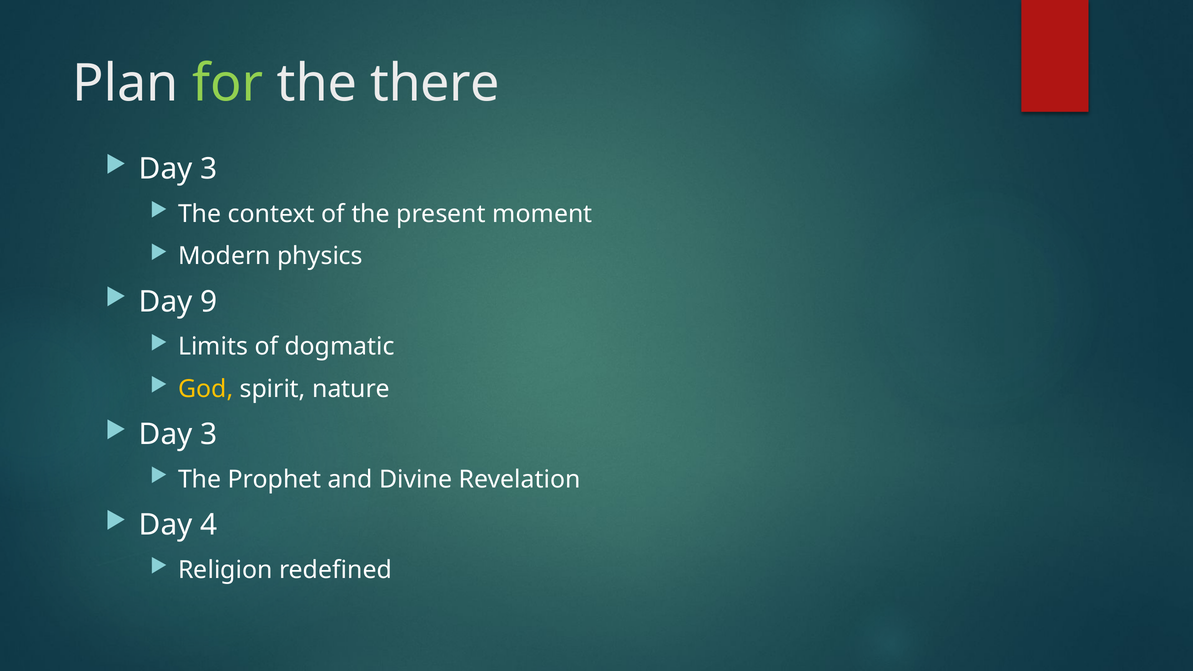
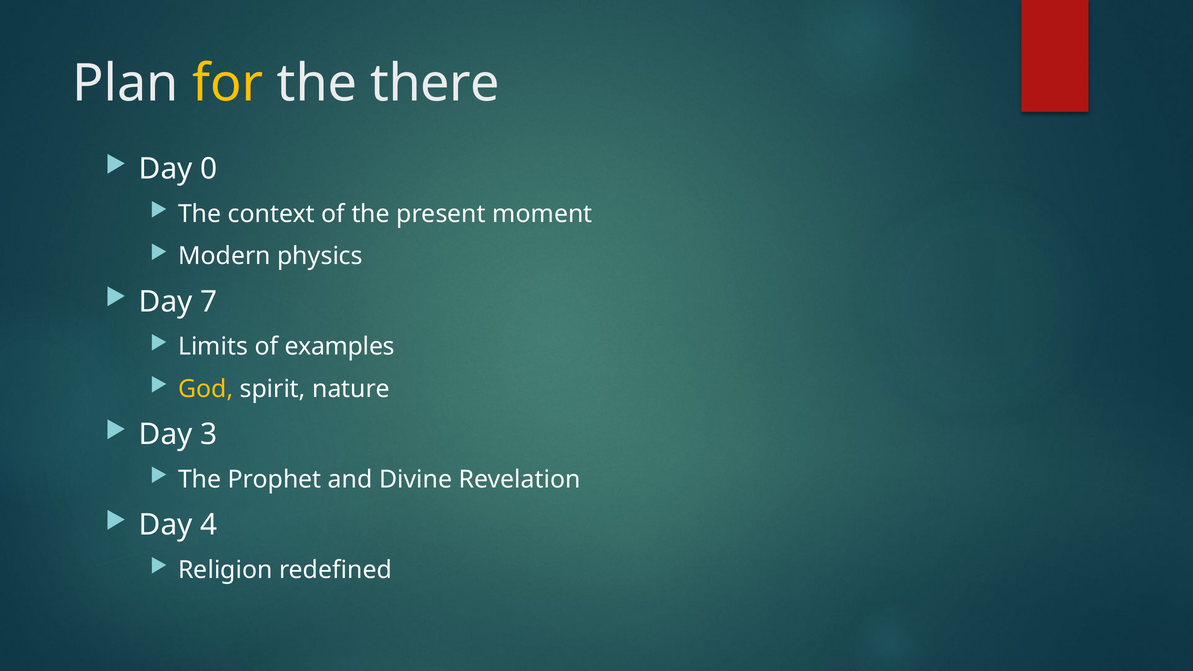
for colour: light green -> yellow
3 at (209, 169): 3 -> 0
9: 9 -> 7
dogmatic: dogmatic -> examples
